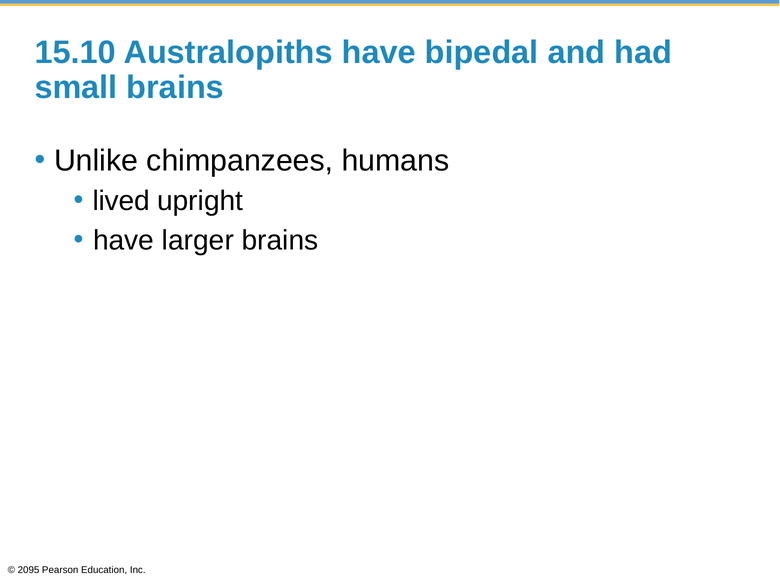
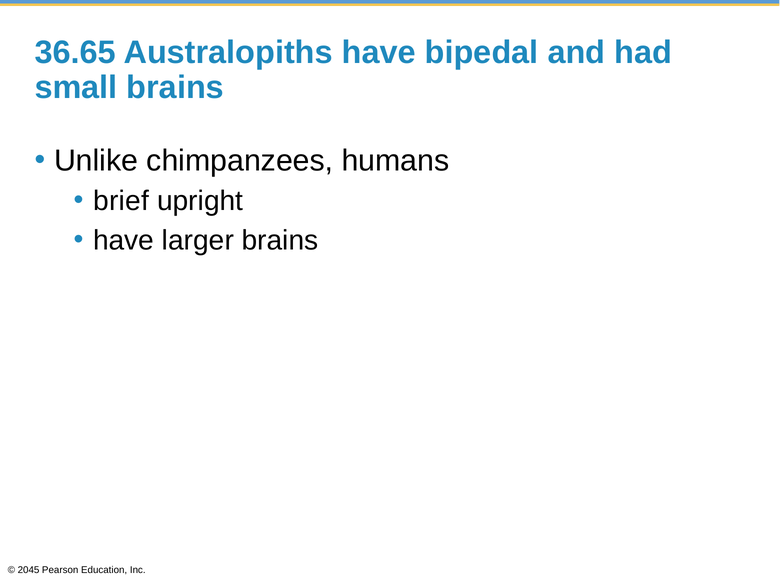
15.10: 15.10 -> 36.65
lived: lived -> brief
2095: 2095 -> 2045
